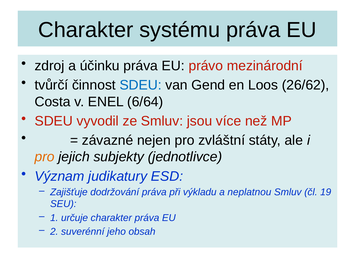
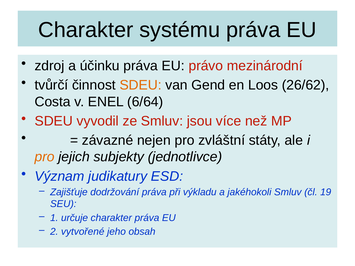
SDEU at (141, 85) colour: blue -> orange
neplatnou: neplatnou -> jakéhokoli
suverénní: suverénní -> vytvořené
